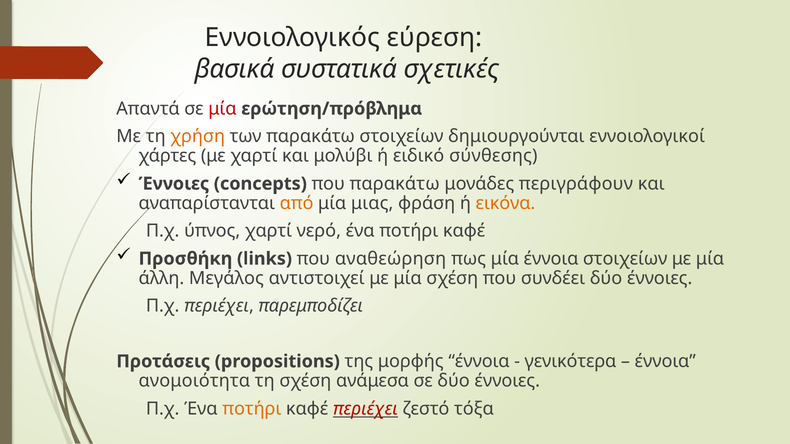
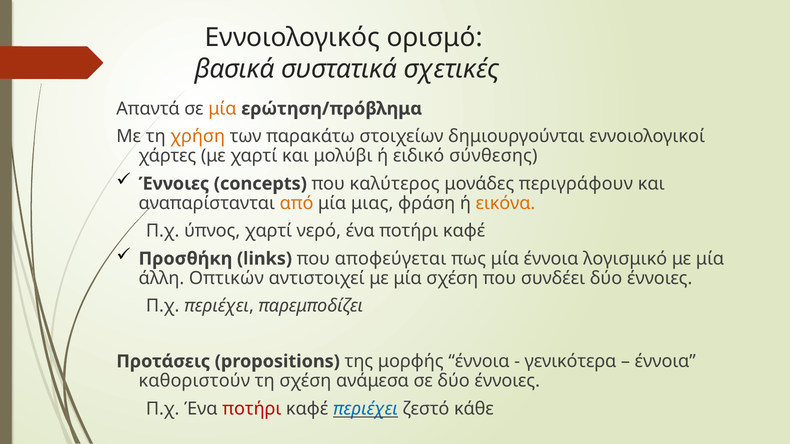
εύρεση: εύρεση -> ορισμό
μία at (222, 109) colour: red -> orange
που παρακάτω: παρακάτω -> καλύτερος
αναθεώρηση: αναθεώρηση -> αποφεύγεται
έννοια στοιχείων: στοιχείων -> λογισμικό
Μεγάλος: Μεγάλος -> Οπτικών
ανομοιότητα: ανομοιότητα -> καθοριστούν
ποτήρι at (252, 409) colour: orange -> red
περιέχει at (365, 409) colour: red -> blue
τόξα: τόξα -> κάθε
